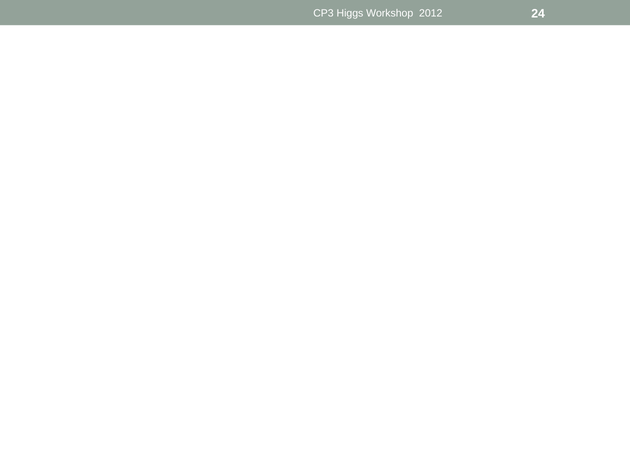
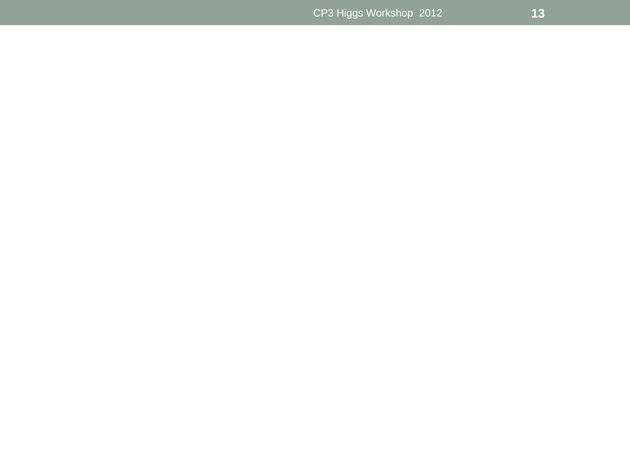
24: 24 -> 13
